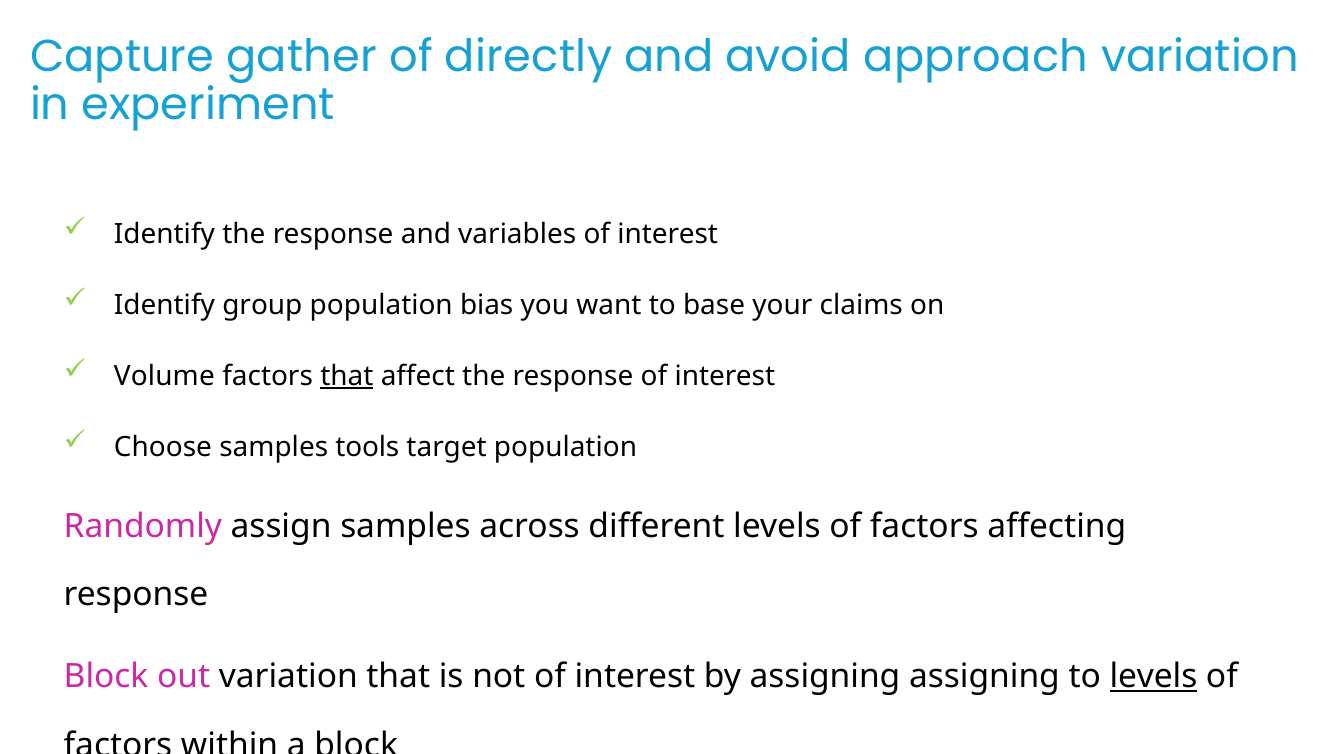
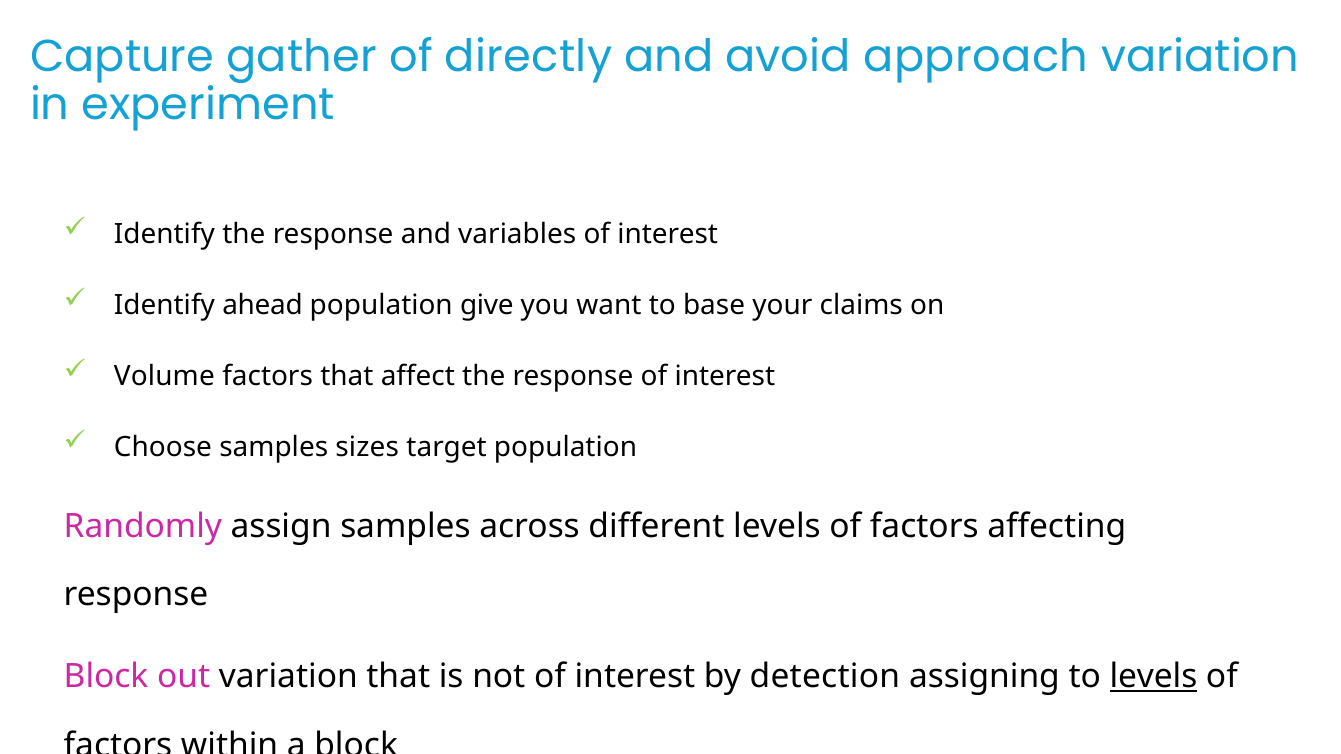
group: group -> ahead
bias: bias -> give
that at (347, 376) underline: present -> none
tools: tools -> sizes
by assigning: assigning -> detection
